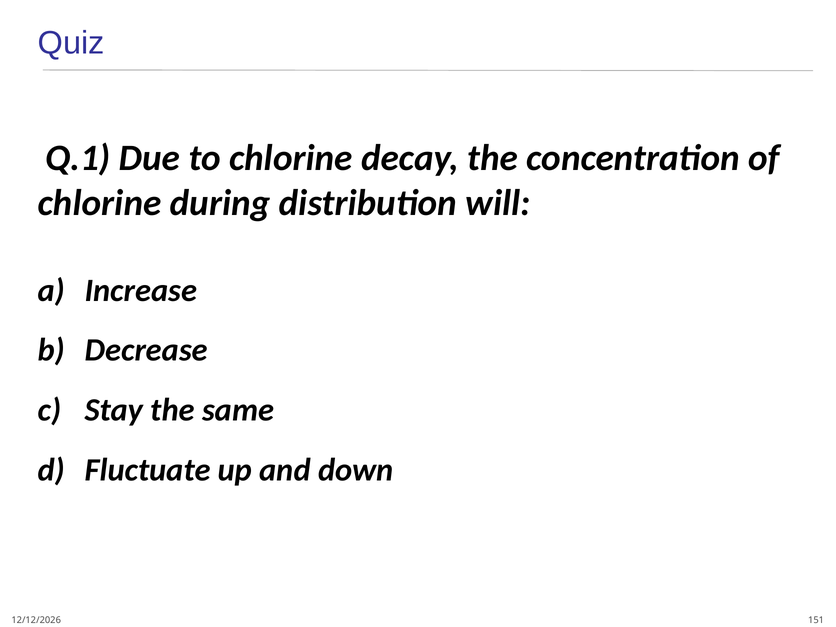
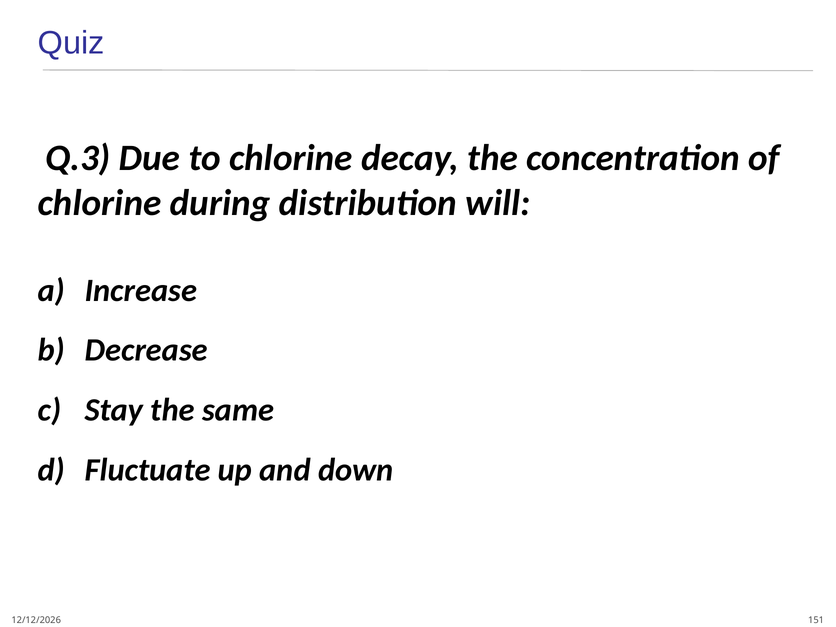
Q.1: Q.1 -> Q.3
